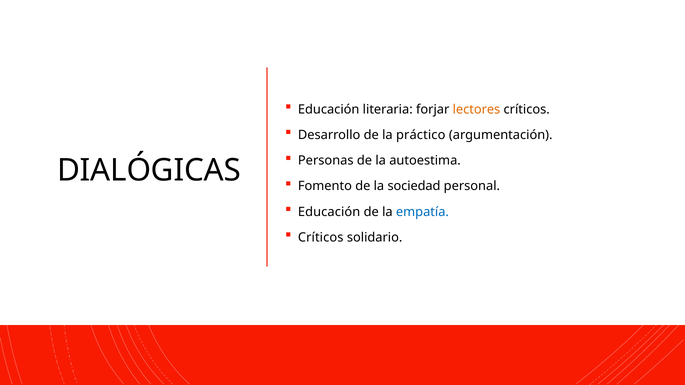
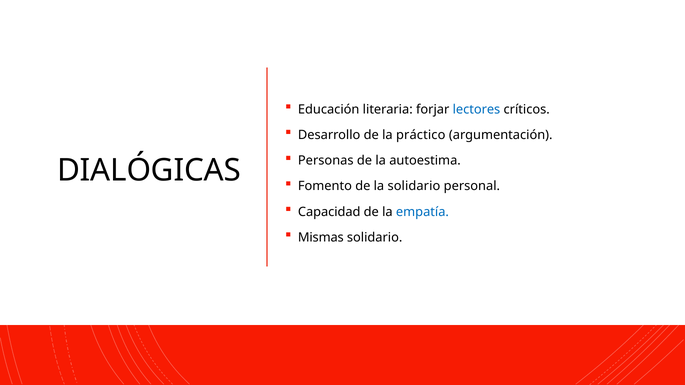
lectores colour: orange -> blue
la sociedad: sociedad -> solidario
Educación at (329, 212): Educación -> Capacidad
Críticos at (321, 238): Críticos -> Mismas
